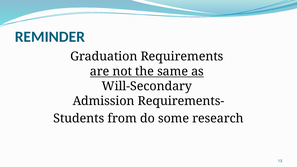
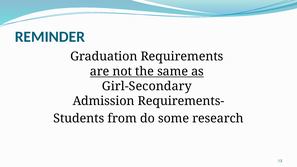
Will-Secondary: Will-Secondary -> Girl-Secondary
